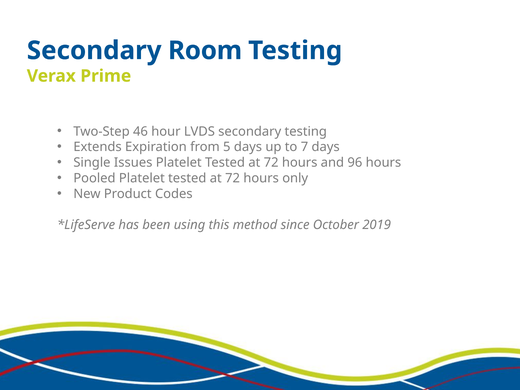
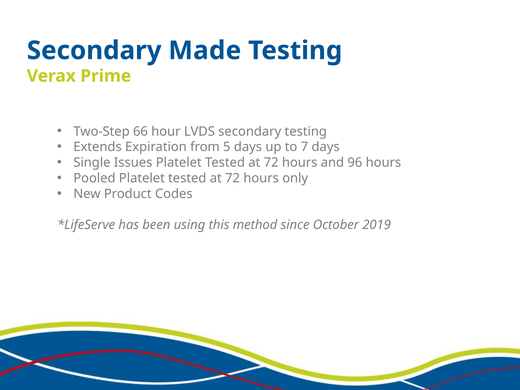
Room: Room -> Made
46: 46 -> 66
